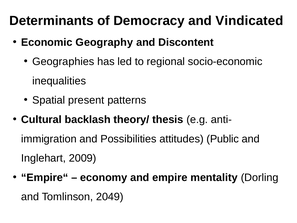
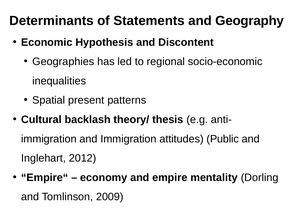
Democracy: Democracy -> Statements
Vindicated: Vindicated -> Geography
Geography: Geography -> Hypothesis
and Possibilities: Possibilities -> Immigration
2009: 2009 -> 2012
2049: 2049 -> 2009
